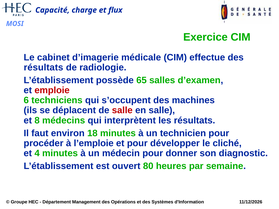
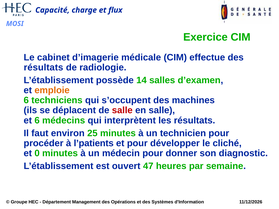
65: 65 -> 14
emploie colour: red -> orange
et 8: 8 -> 6
18: 18 -> 25
l’emploie: l’emploie -> l’patients
4: 4 -> 0
80: 80 -> 47
